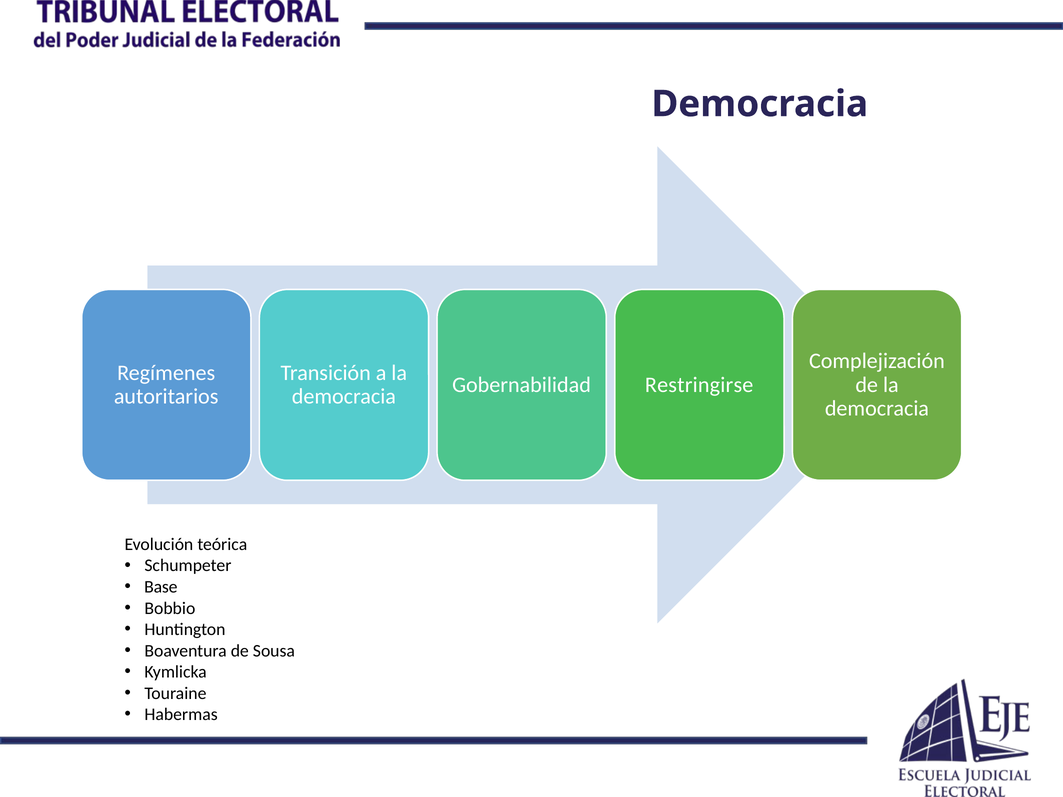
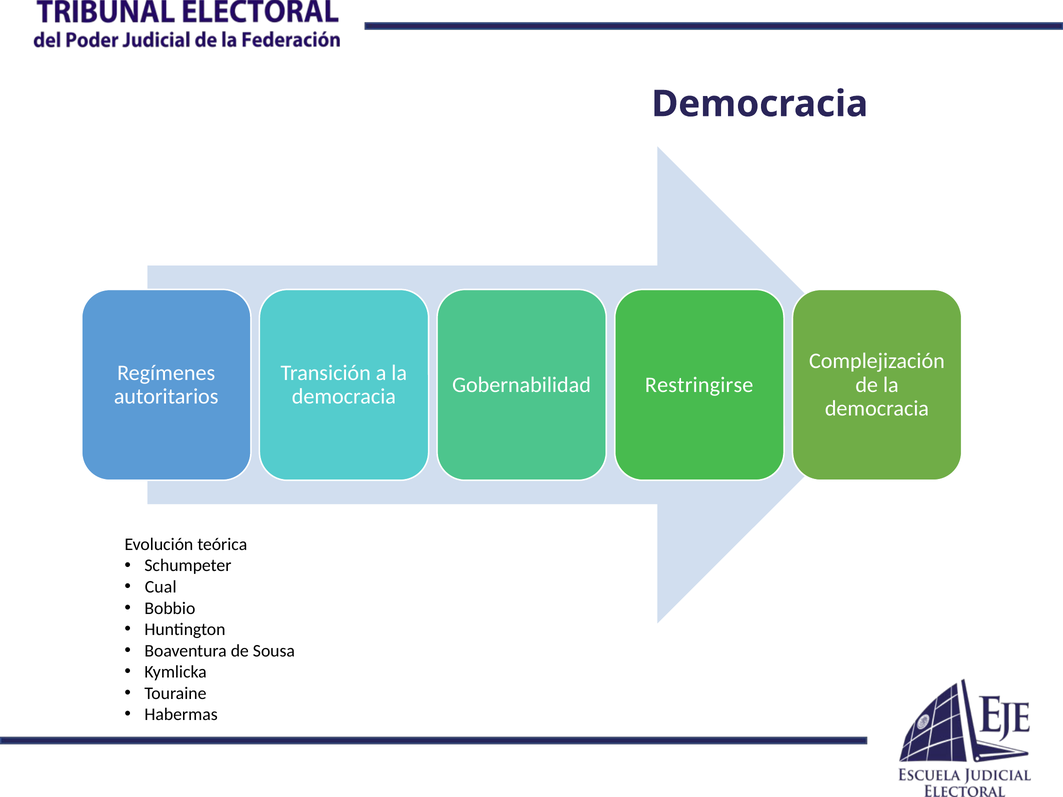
Base: Base -> Cual
